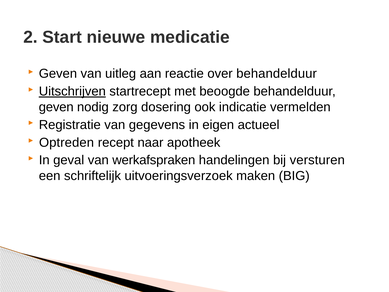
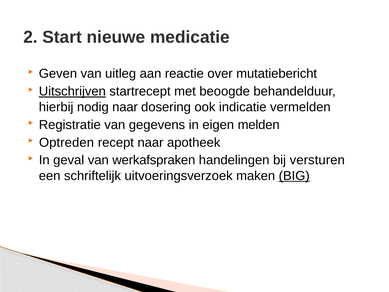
over behandelduur: behandelduur -> mutatiebericht
geven at (56, 107): geven -> hierbij
nodig zorg: zorg -> naar
actueel: actueel -> melden
BIG underline: none -> present
